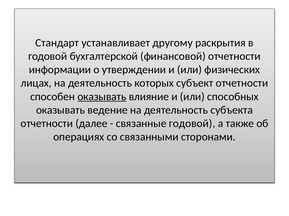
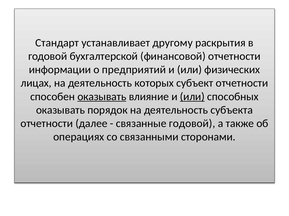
утверждении: утверждении -> предприятий
или at (192, 97) underline: none -> present
ведение: ведение -> порядок
